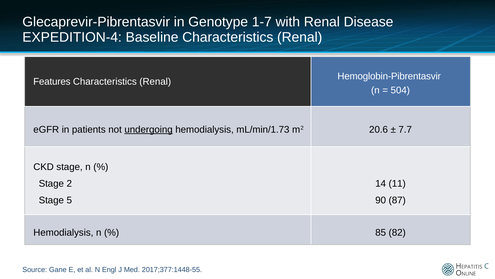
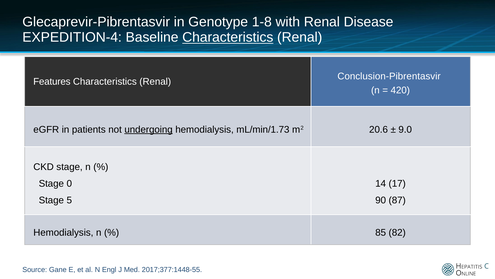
1-7: 1-7 -> 1-8
Characteristics at (228, 37) underline: none -> present
Hemoglobin-Pibrentasvir: Hemoglobin-Pibrentasvir -> Conclusion-Pibrentasvir
504: 504 -> 420
7.7: 7.7 -> 9.0
2: 2 -> 0
11: 11 -> 17
